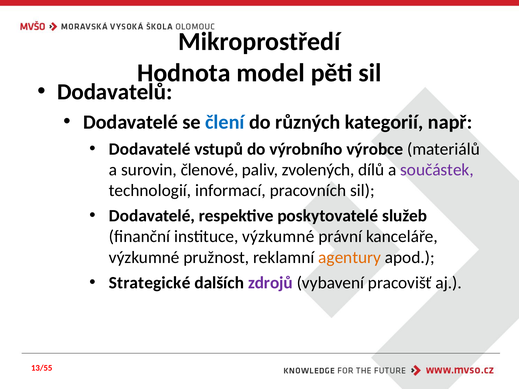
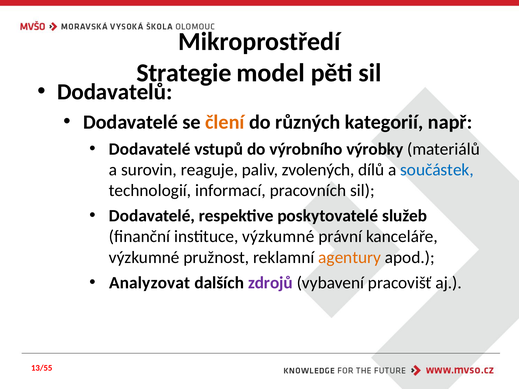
Hodnota: Hodnota -> Strategie
člení colour: blue -> orange
výrobce: výrobce -> výrobky
členové: členové -> reaguje
součástek colour: purple -> blue
Strategické: Strategické -> Analyzovat
